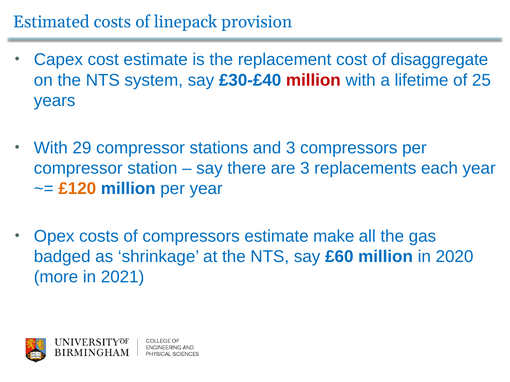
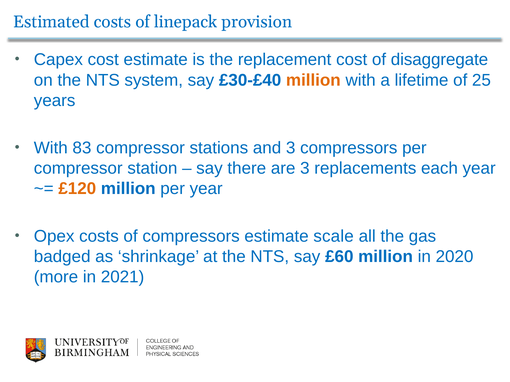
million at (313, 80) colour: red -> orange
29: 29 -> 83
make: make -> scale
